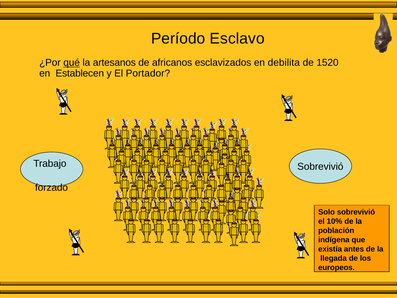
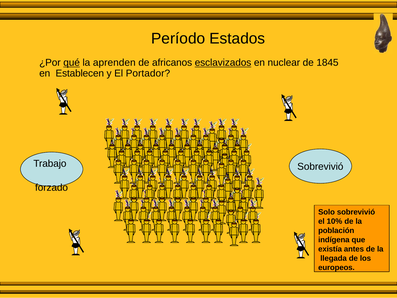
Esclavo: Esclavo -> Estados
artesanos: artesanos -> aprenden
esclavizados underline: none -> present
debilita: debilita -> nuclear
1520: 1520 -> 1845
